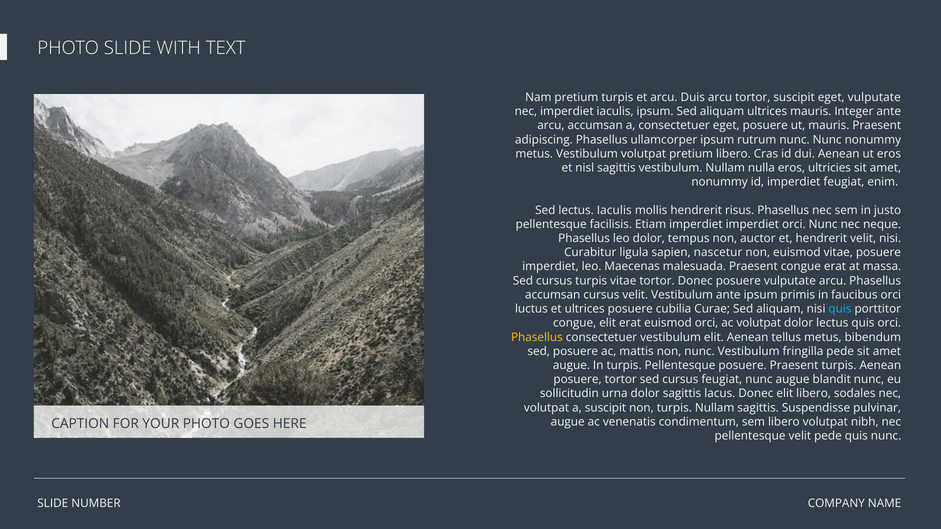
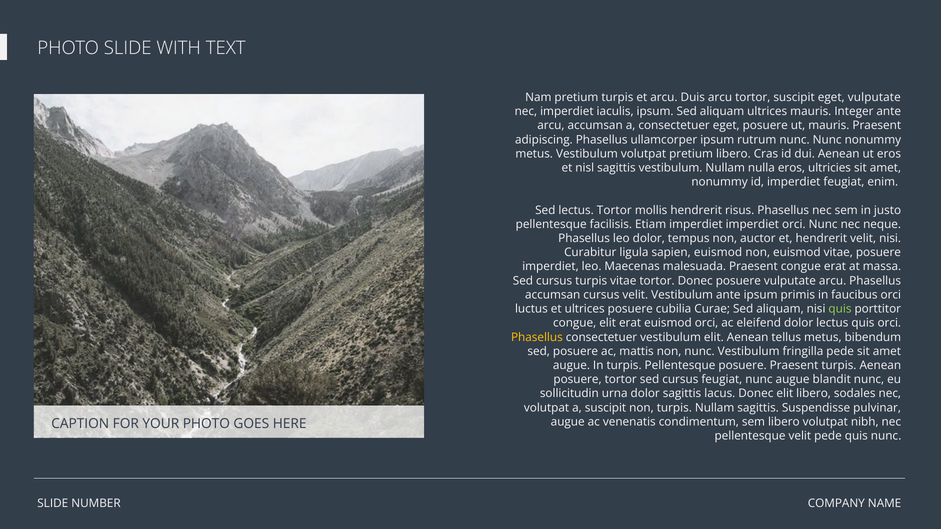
lectus Iaculis: Iaculis -> Tortor
sapien nascetur: nascetur -> euismod
quis at (840, 309) colour: light blue -> light green
ac volutpat: volutpat -> eleifend
